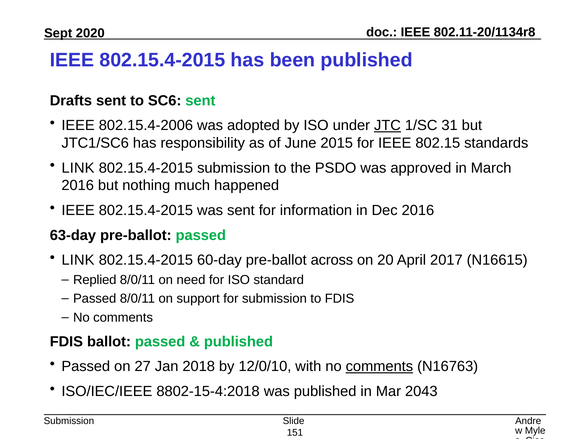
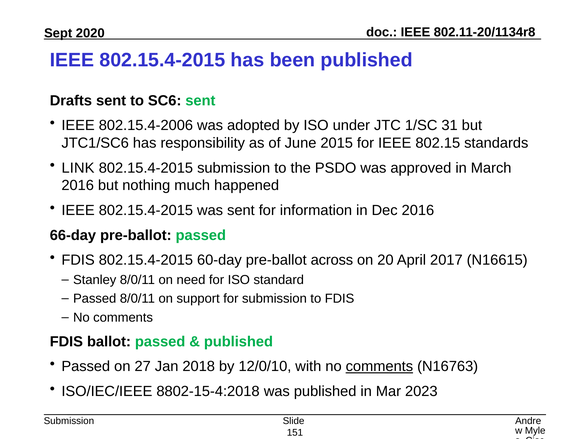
JTC underline: present -> none
63-day: 63-day -> 66-day
LINK at (78, 260): LINK -> FDIS
Replied: Replied -> Stanley
2043: 2043 -> 2023
